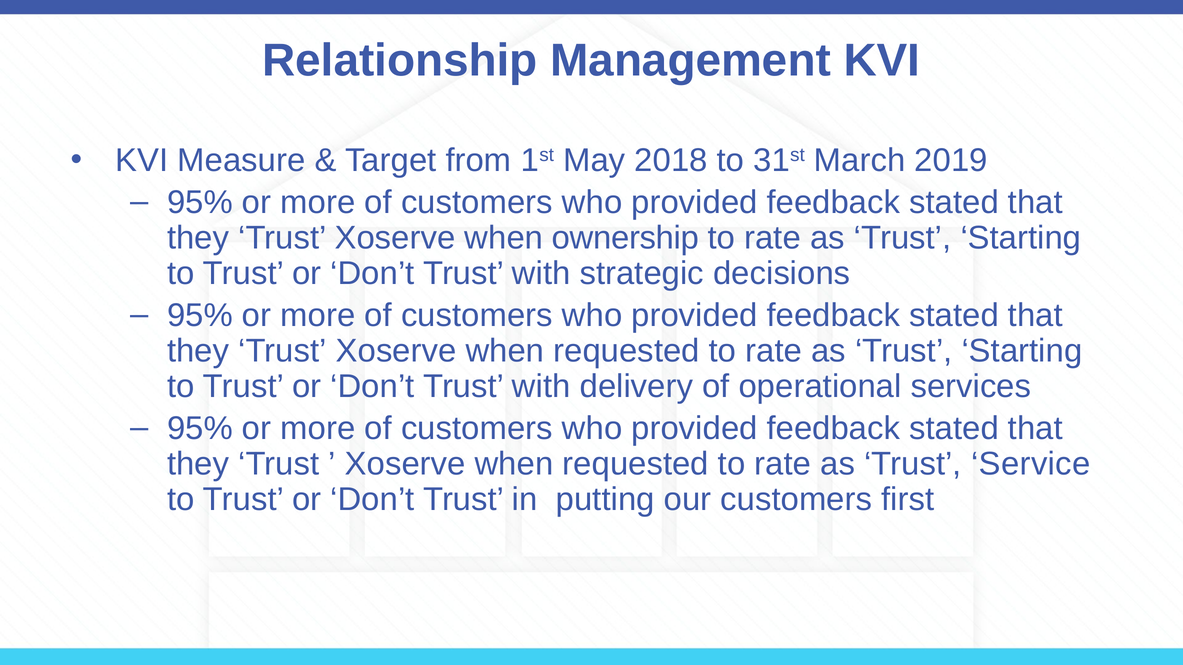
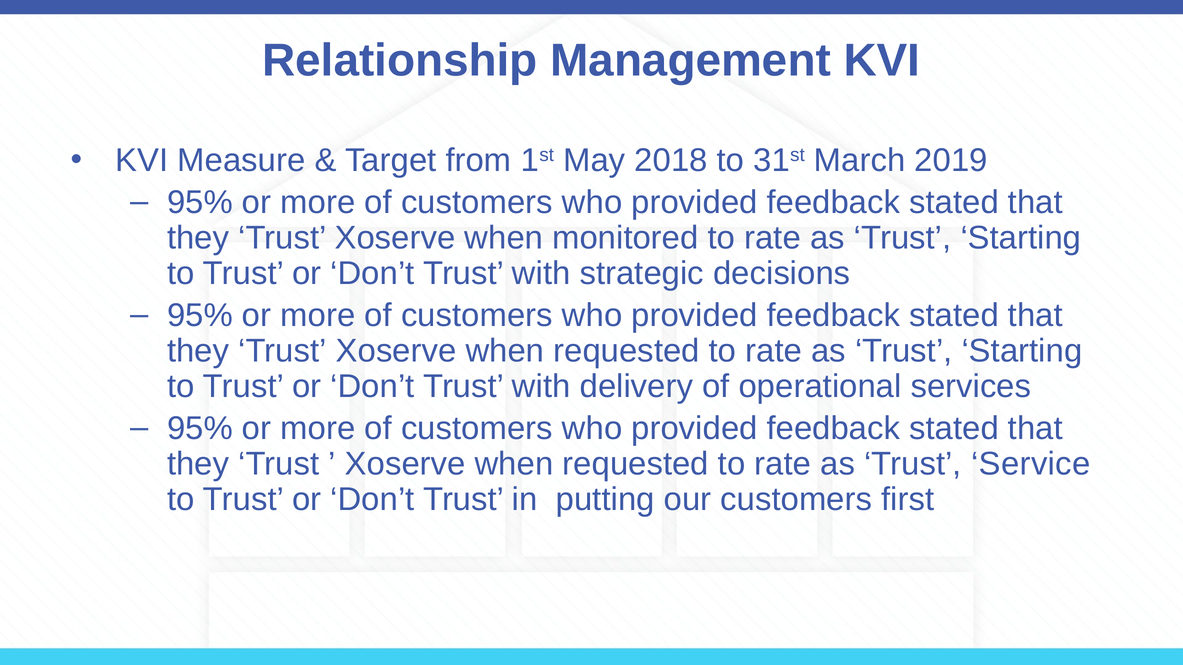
ownership: ownership -> monitored
